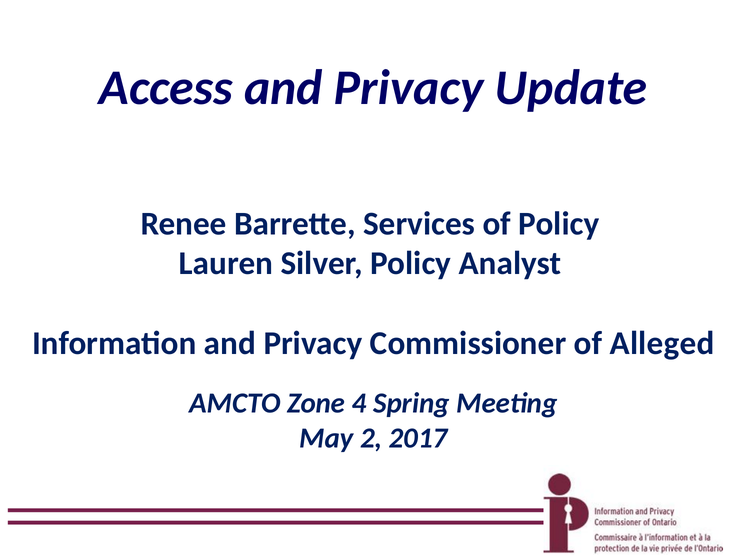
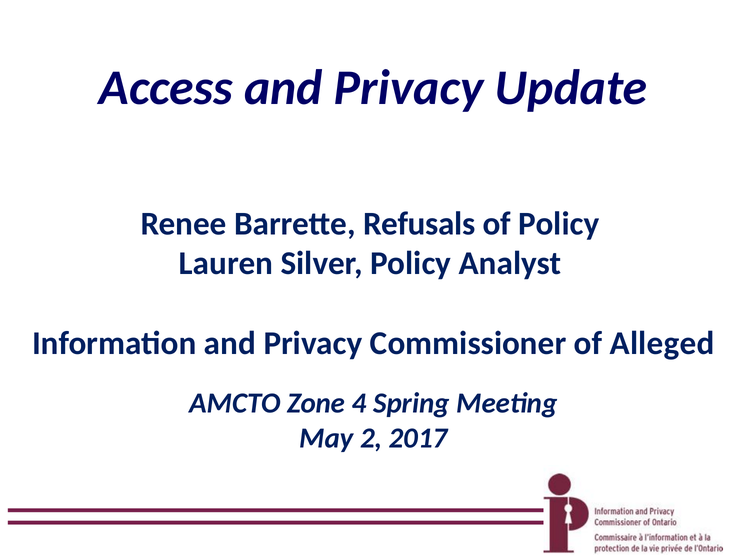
Services: Services -> Refusals
